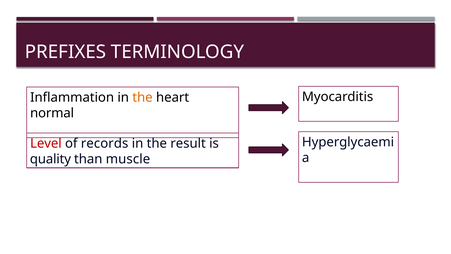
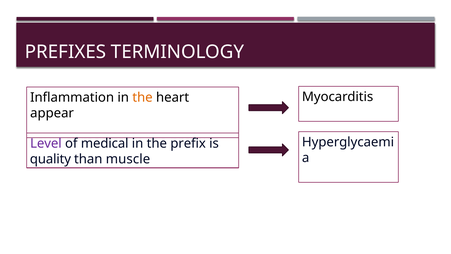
normal: normal -> appear
Level colour: red -> purple
records: records -> medical
result: result -> prefix
